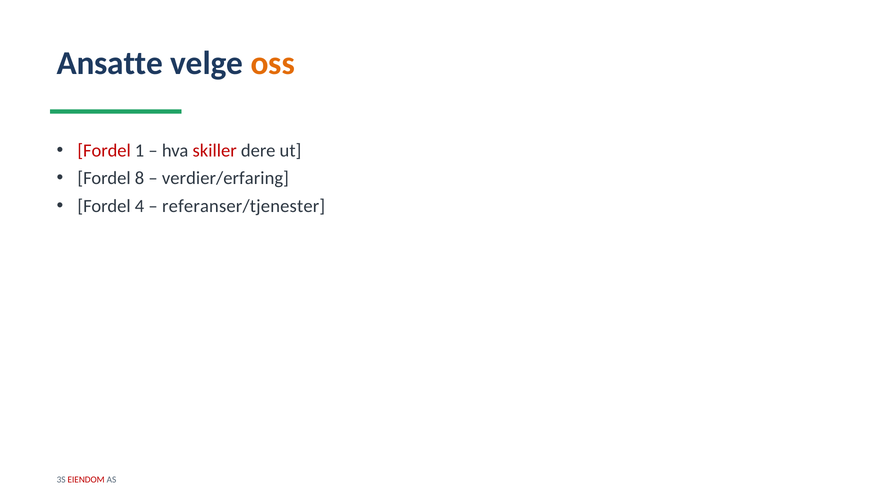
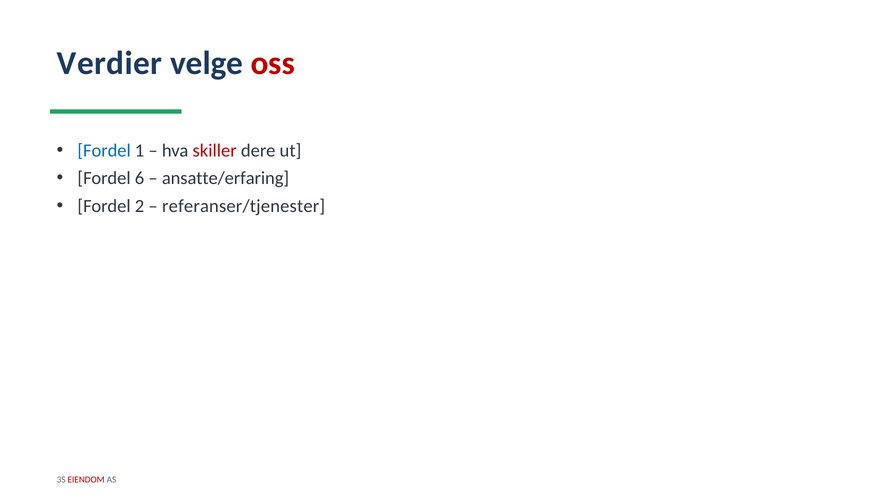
Ansatte: Ansatte -> Verdier
oss colour: orange -> red
Fordel at (104, 151) colour: red -> blue
8: 8 -> 6
verdier/erfaring: verdier/erfaring -> ansatte/erfaring
4: 4 -> 2
